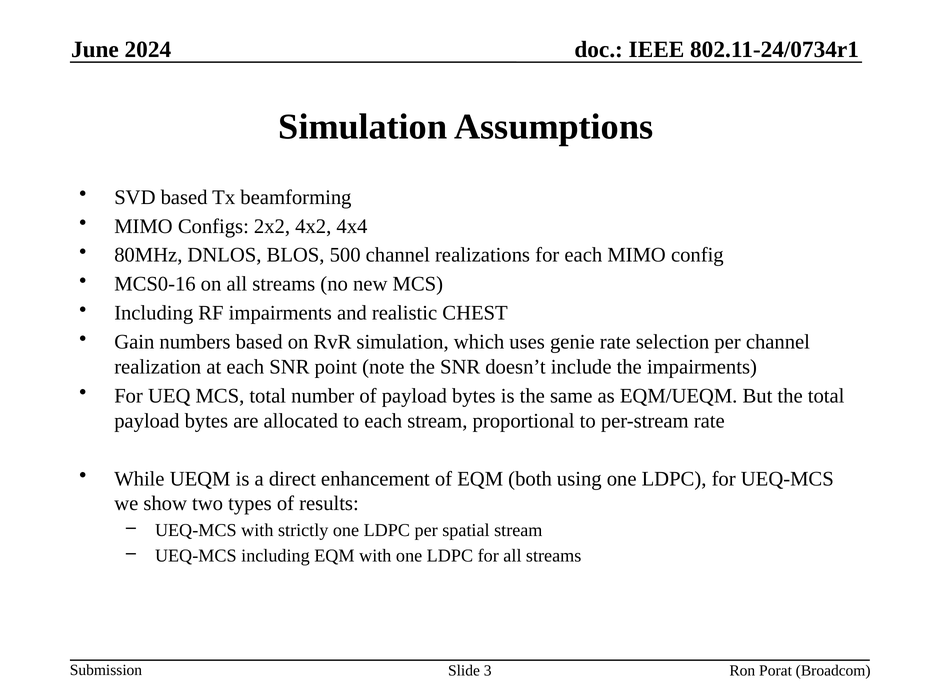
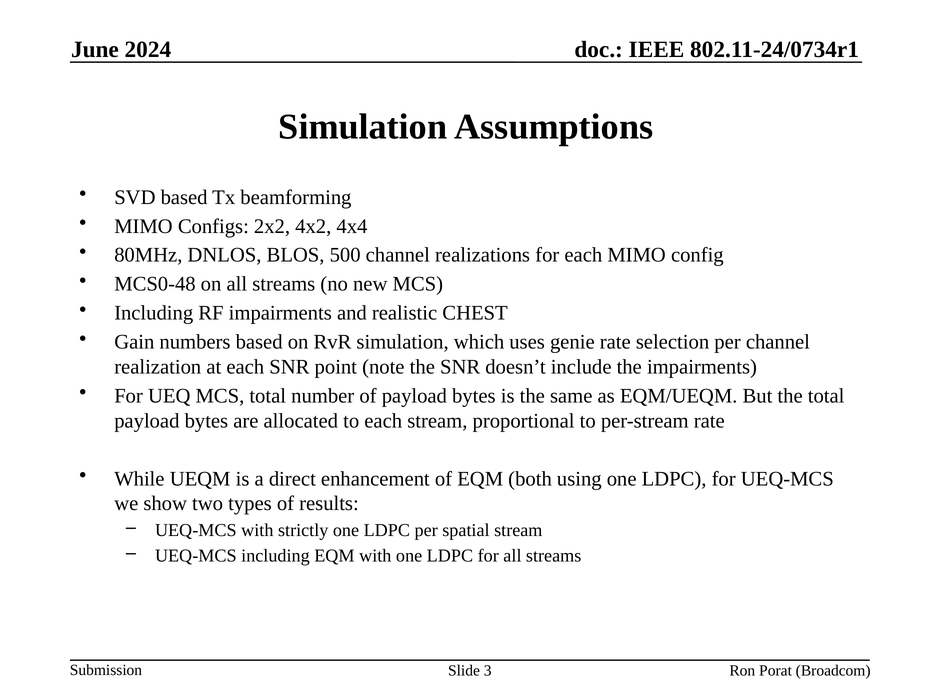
MCS0-16: MCS0-16 -> MCS0-48
